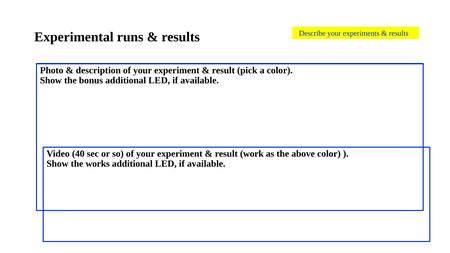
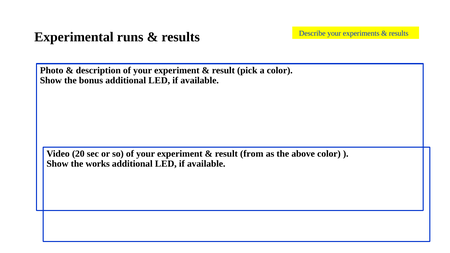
40: 40 -> 20
work: work -> from
